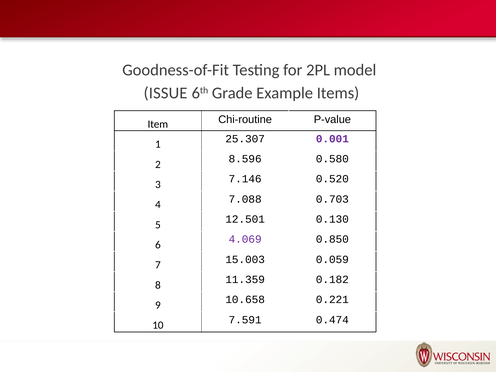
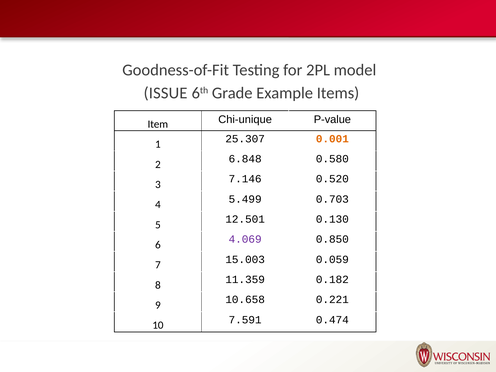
Chi-routine: Chi-routine -> Chi-unique
0.001 colour: purple -> orange
8.596: 8.596 -> 6.848
7.088: 7.088 -> 5.499
